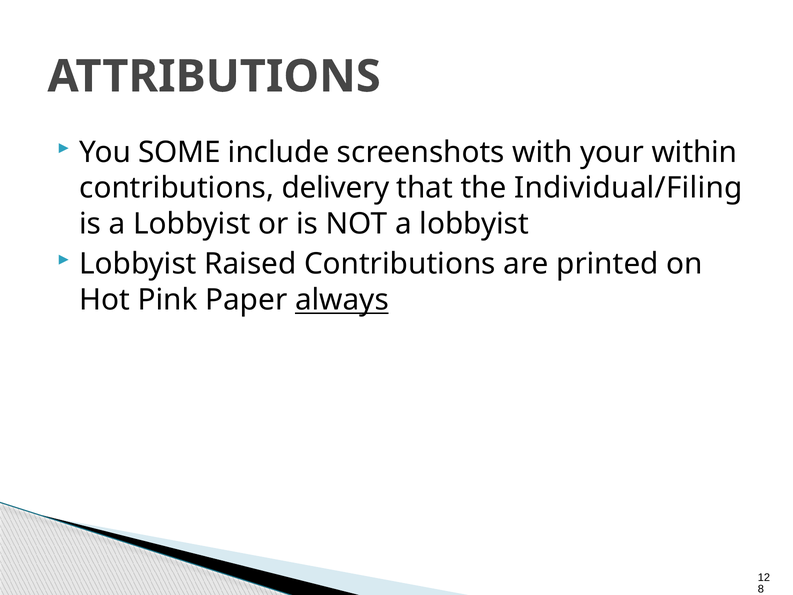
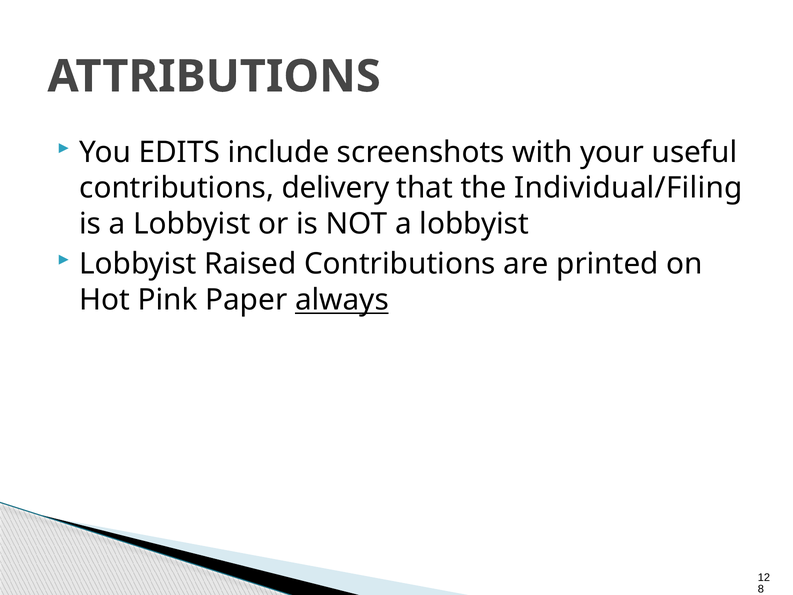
SOME: SOME -> EDITS
within: within -> useful
